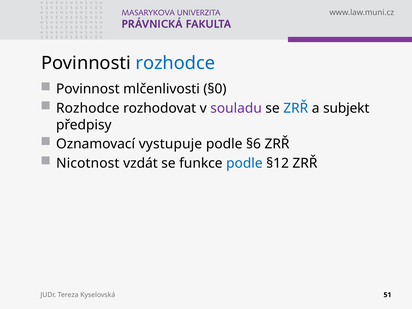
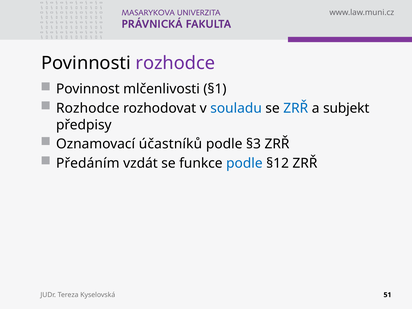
rozhodce at (175, 63) colour: blue -> purple
§0: §0 -> §1
souladu colour: purple -> blue
vystupuje: vystupuje -> účastníků
§6: §6 -> §3
Nicotnost: Nicotnost -> Předáním
